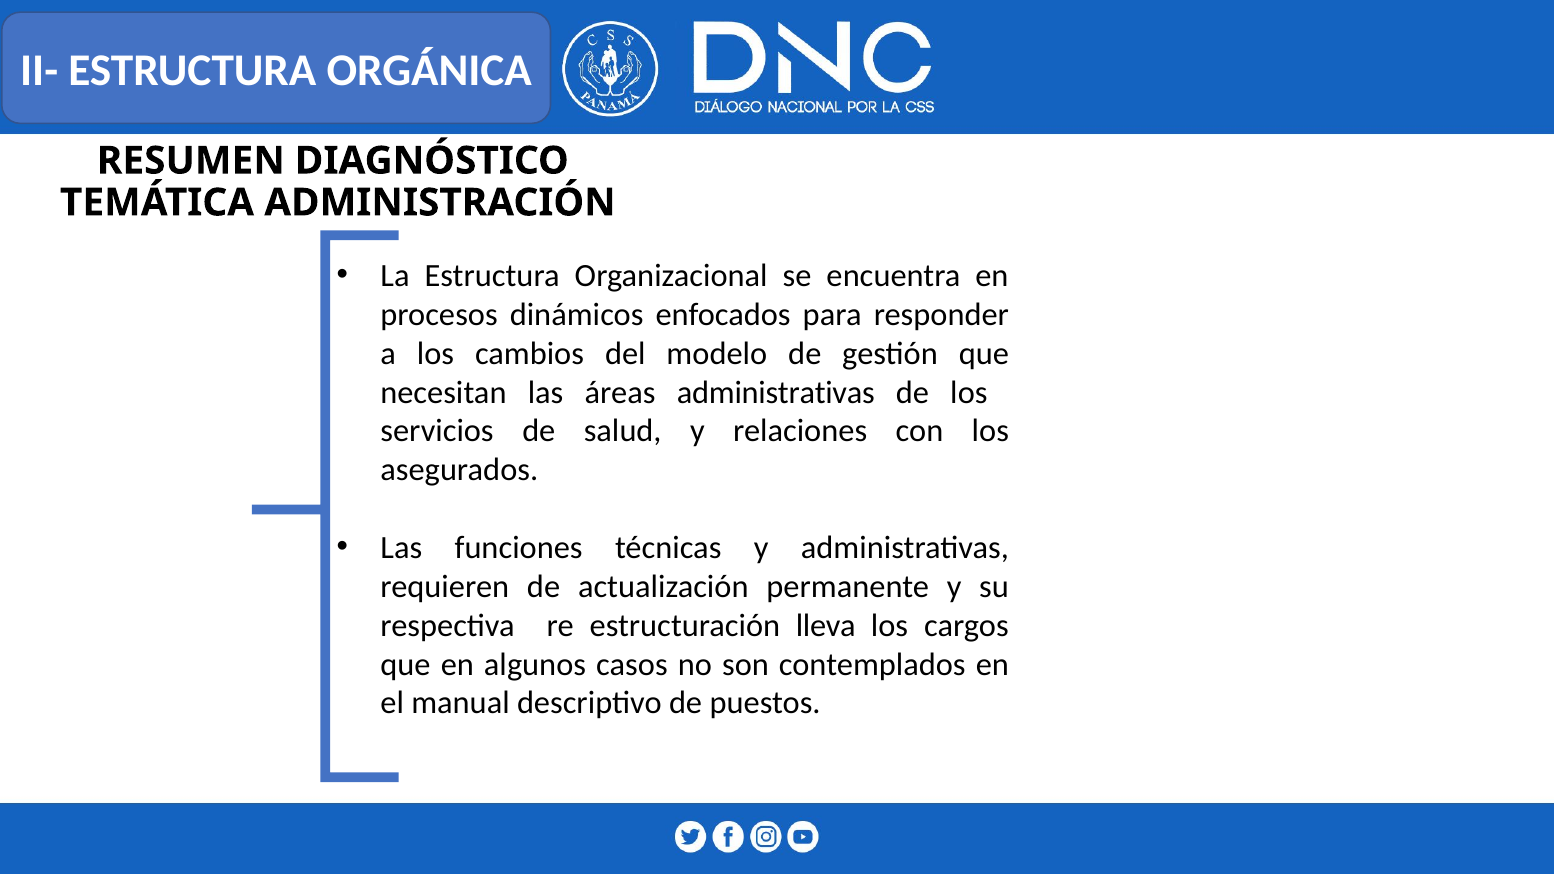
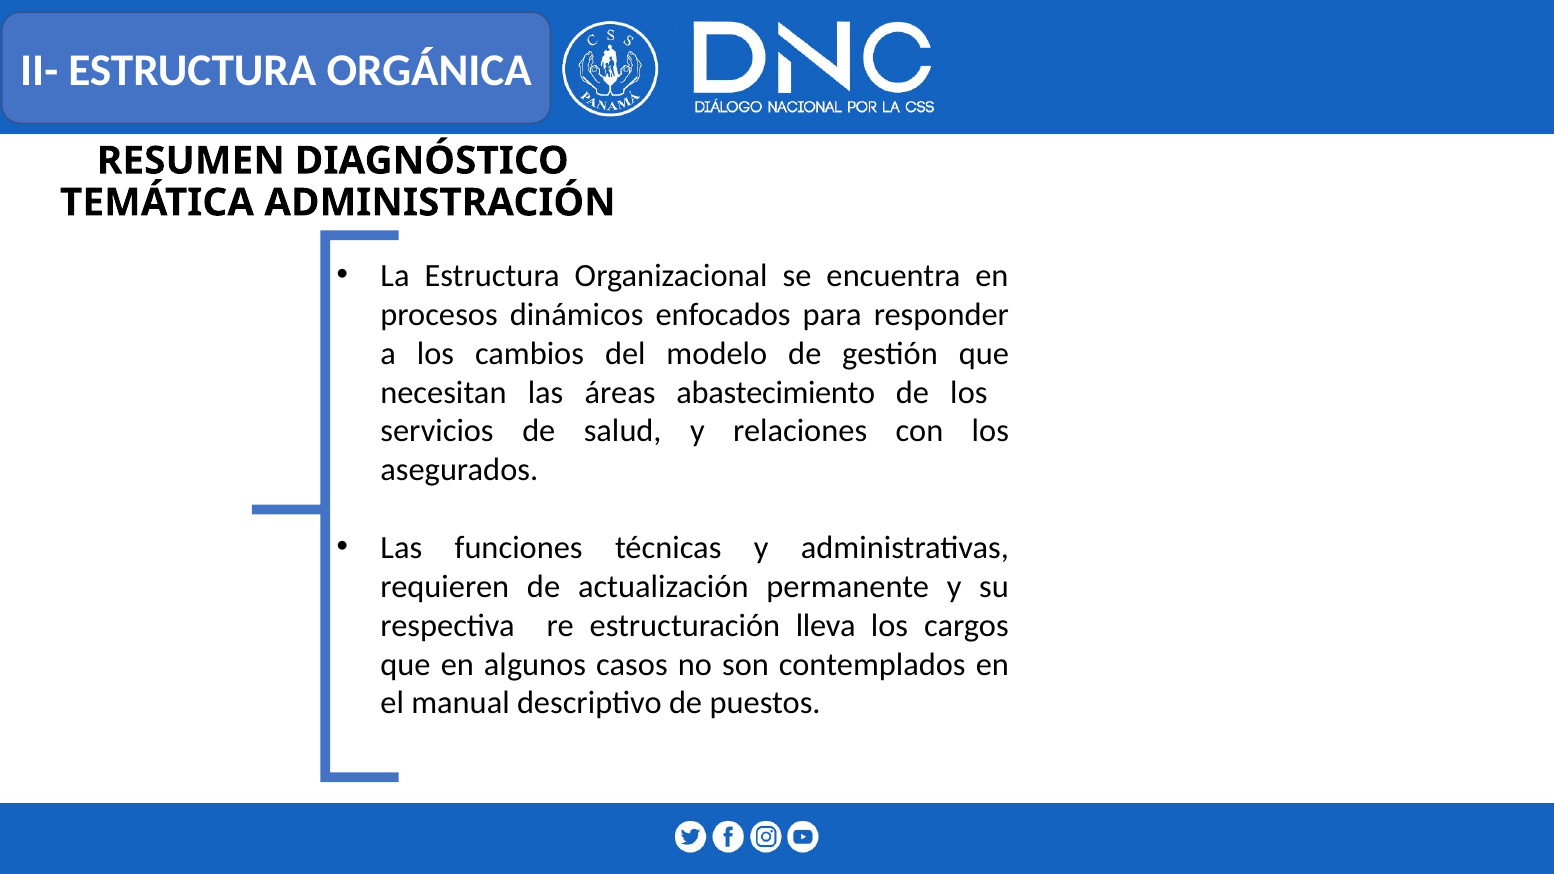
áreas administrativas: administrativas -> abastecimiento
